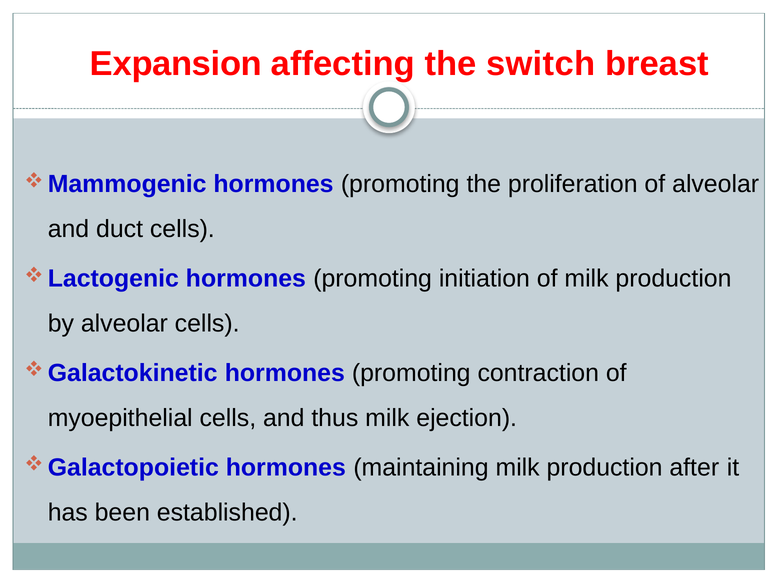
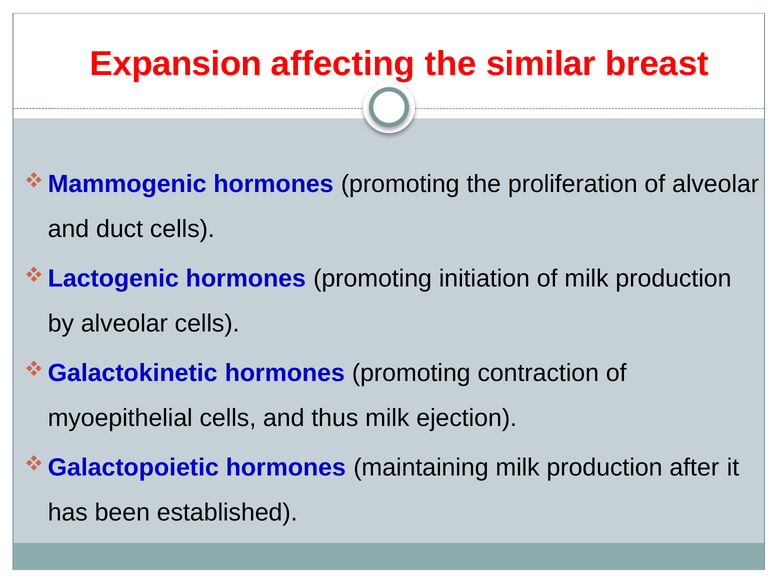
switch: switch -> similar
